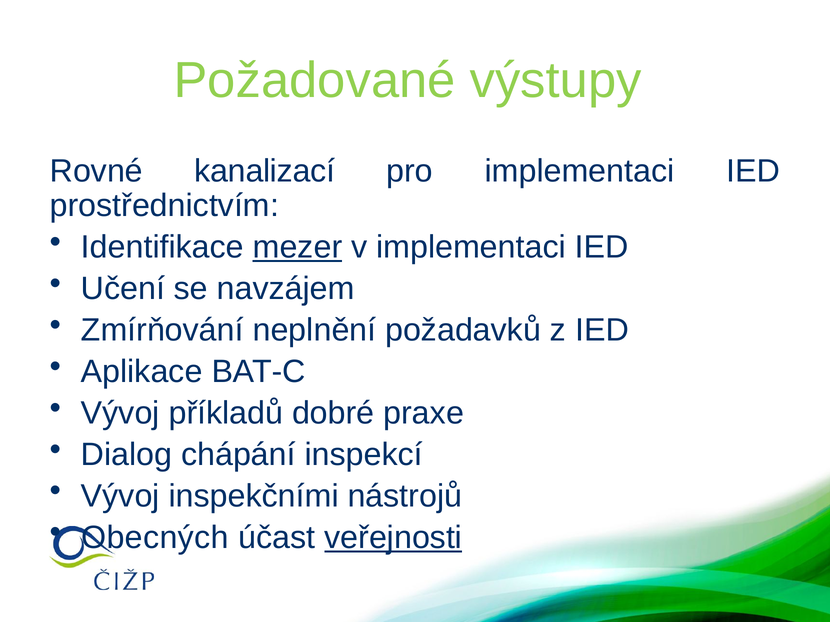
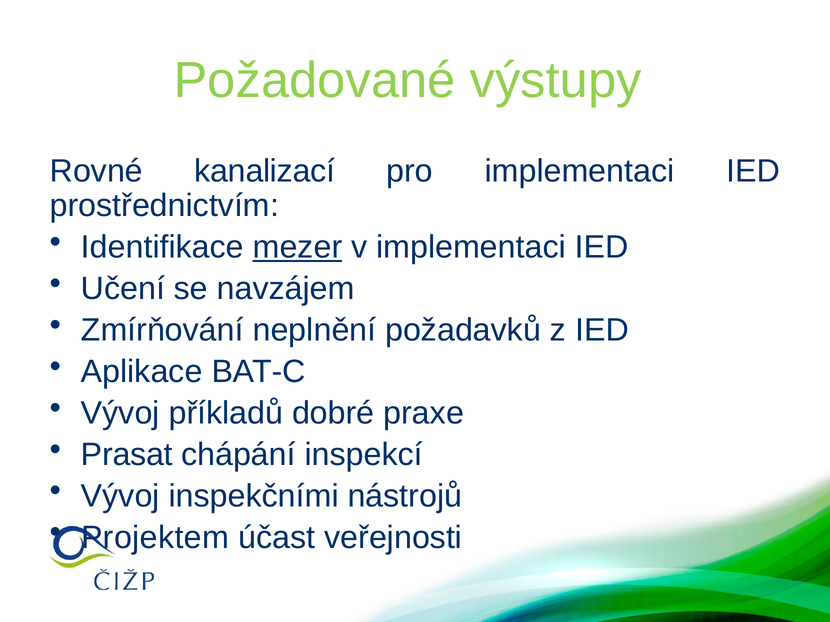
Dialog: Dialog -> Prasat
Obecných: Obecných -> Projektem
veřejnosti underline: present -> none
